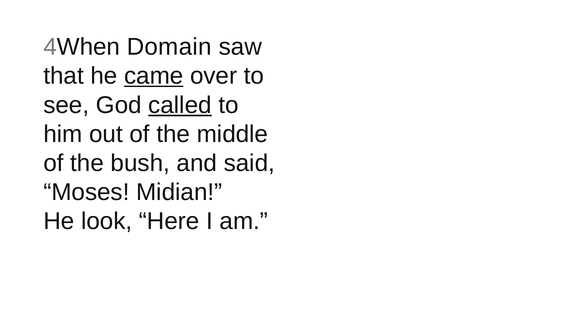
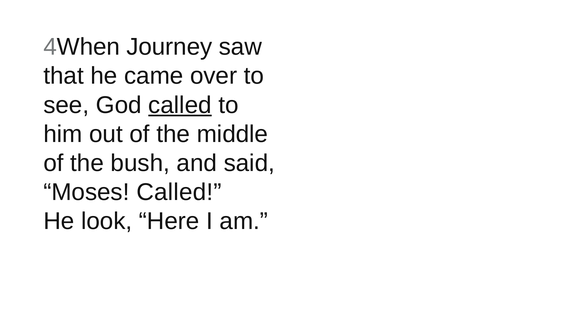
Domain: Domain -> Journey
came underline: present -> none
Moses Midian: Midian -> Called
